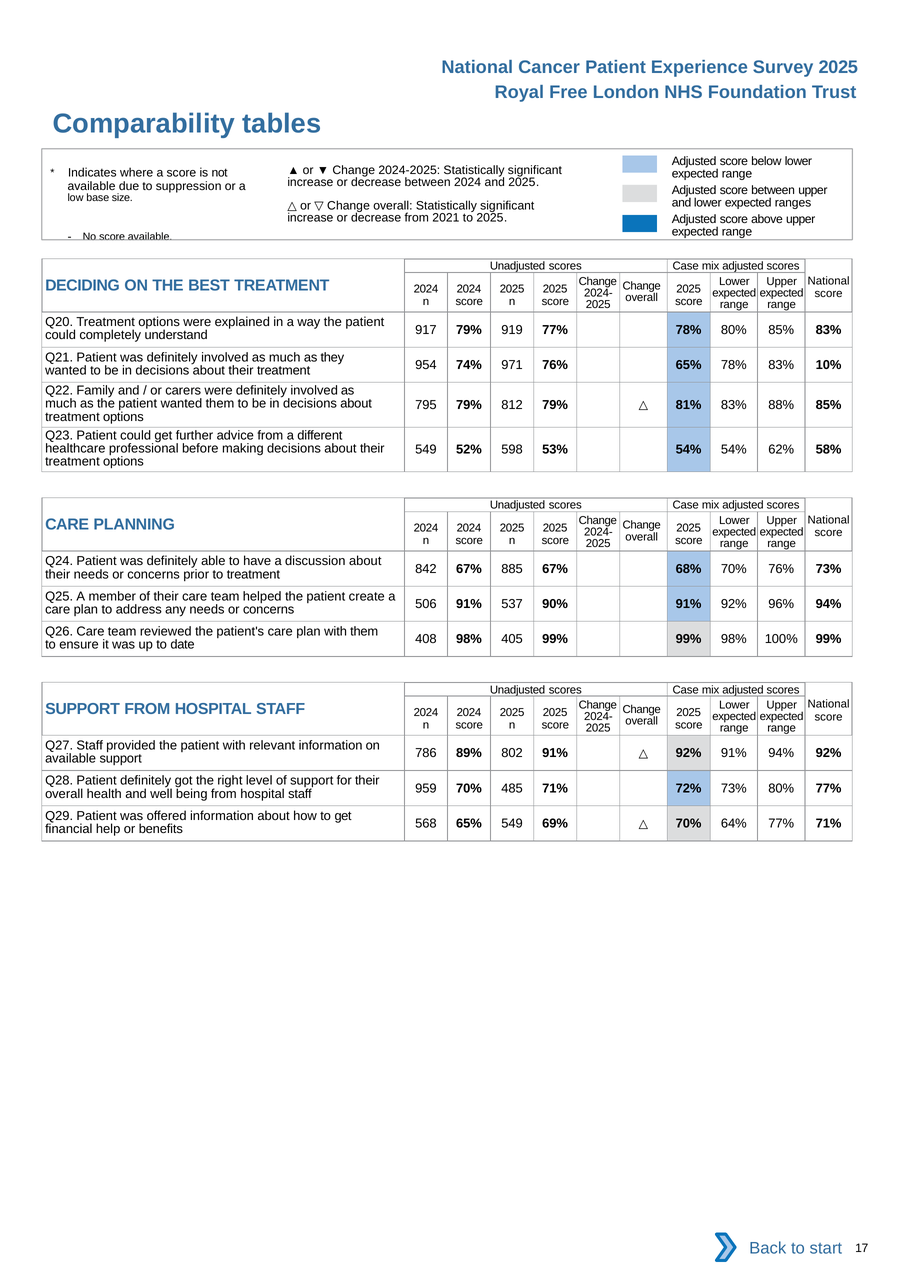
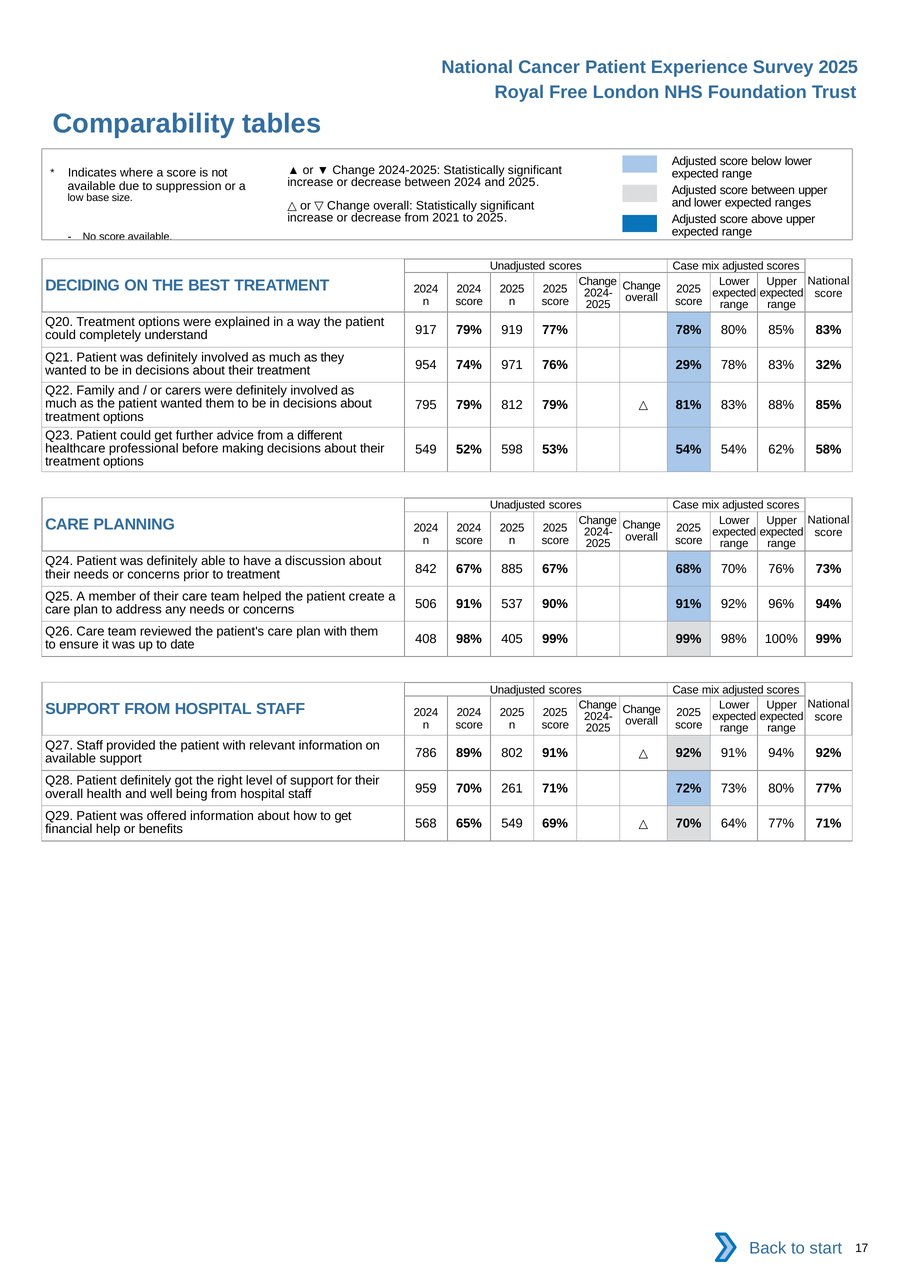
76% 65%: 65% -> 29%
10%: 10% -> 32%
485: 485 -> 261
